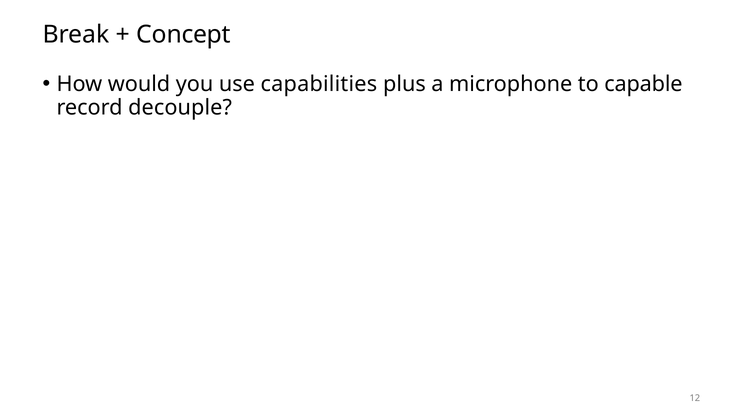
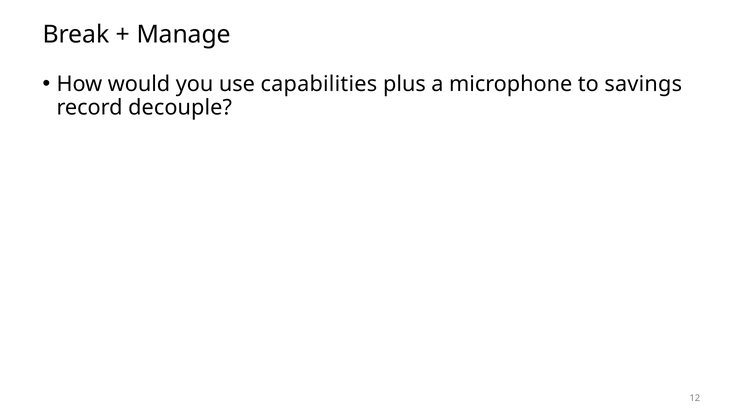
Concept: Concept -> Manage
capable: capable -> savings
